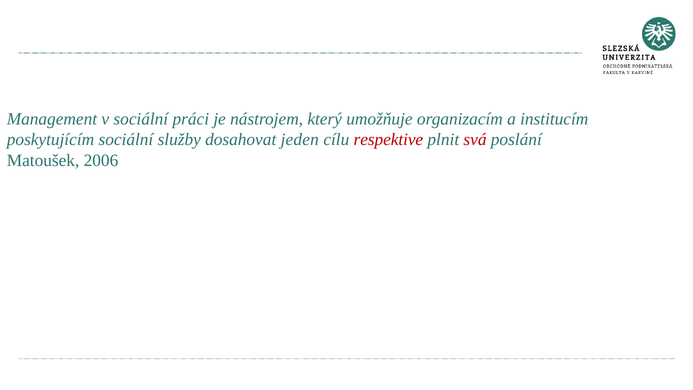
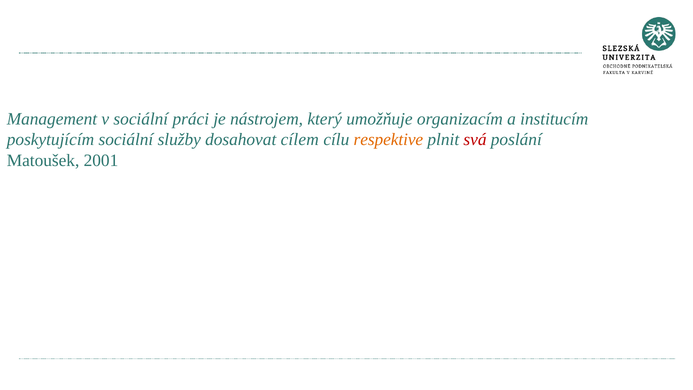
jeden: jeden -> cílem
respektive colour: red -> orange
2006: 2006 -> 2001
